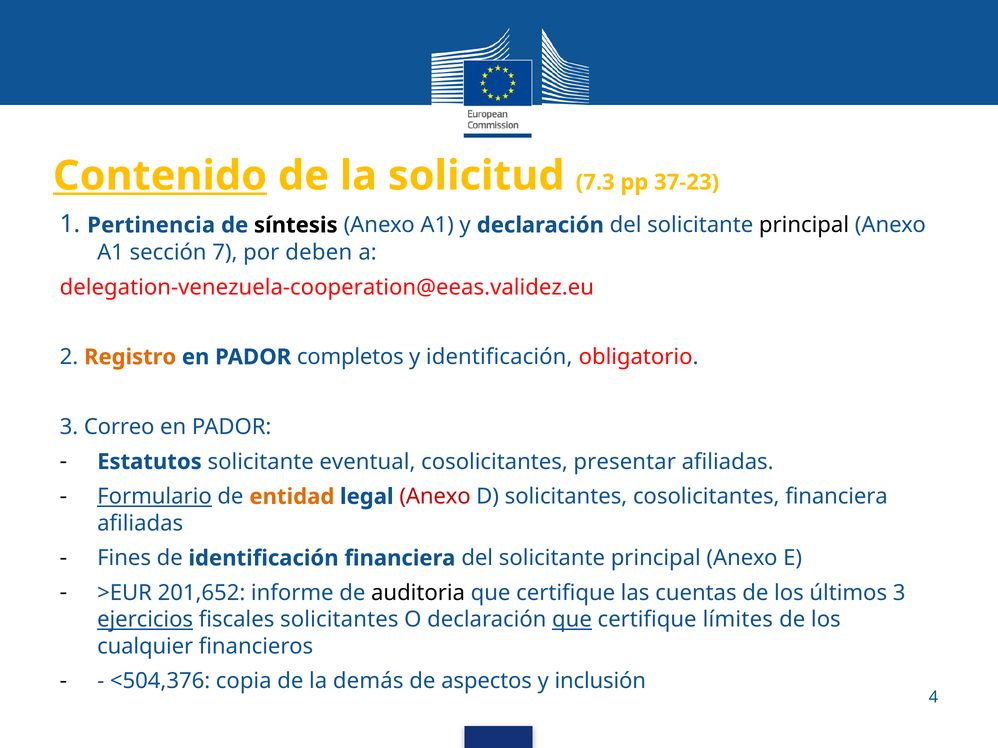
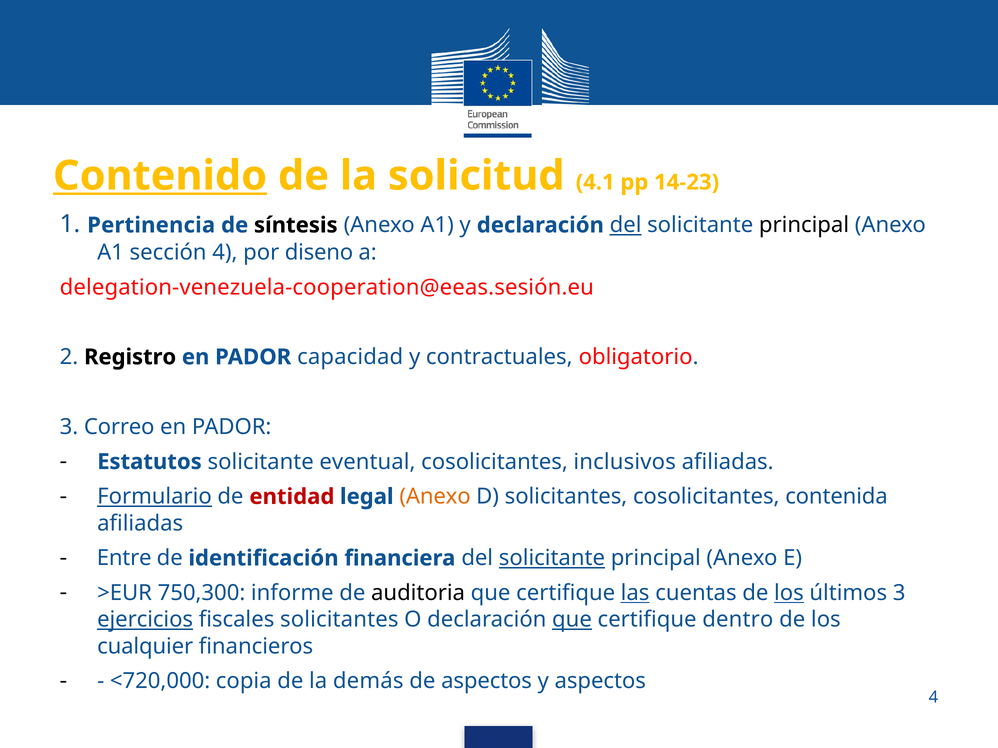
7.3: 7.3 -> 4.1
37-23: 37-23 -> 14-23
del at (626, 225) underline: none -> present
sección 7: 7 -> 4
deben: deben -> diseno
delegation-venezuela-cooperation@eeas.validez.eu: delegation-venezuela-cooperation@eeas.validez.eu -> delegation-venezuela-cooperation@eeas.sesión.eu
Registro colour: orange -> black
completos: completos -> capacidad
y identificación: identificación -> contractuales
presentar: presentar -> inclusivos
entidad colour: orange -> red
Anexo at (435, 497) colour: red -> orange
cosolicitantes financiera: financiera -> contenida
Fines: Fines -> Entre
solicitante at (552, 559) underline: none -> present
201,652: 201,652 -> 750,300
las underline: none -> present
los at (789, 593) underline: none -> present
límites: límites -> dentro
<504,376: <504,376 -> <720,000
y inclusión: inclusión -> aspectos
